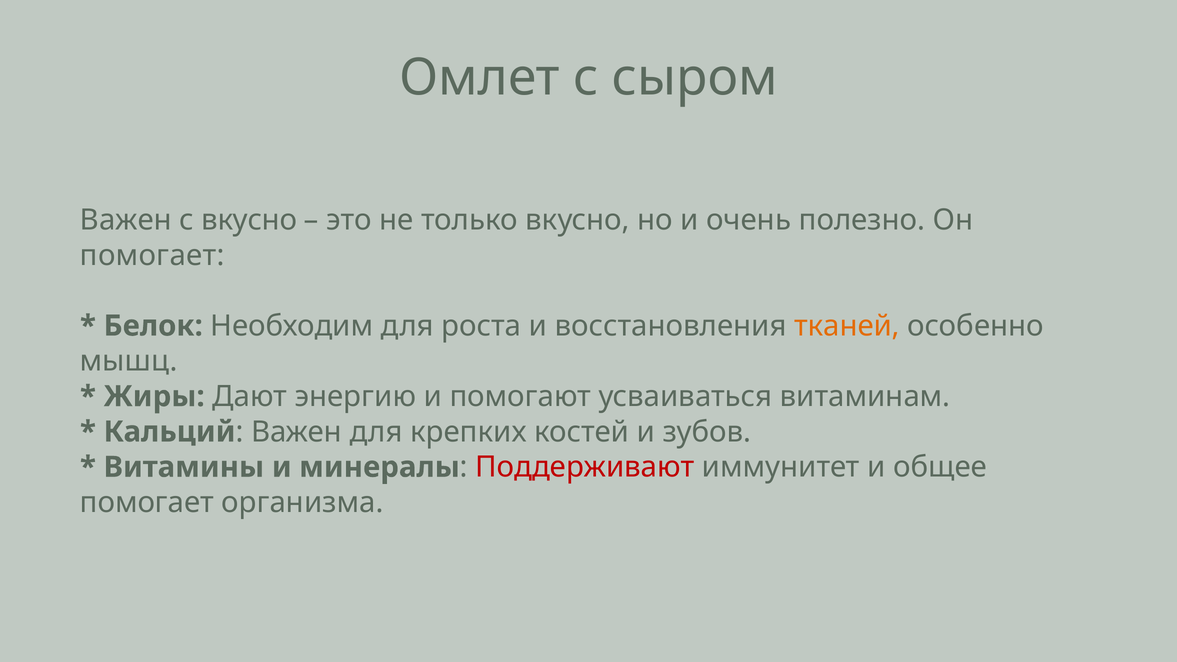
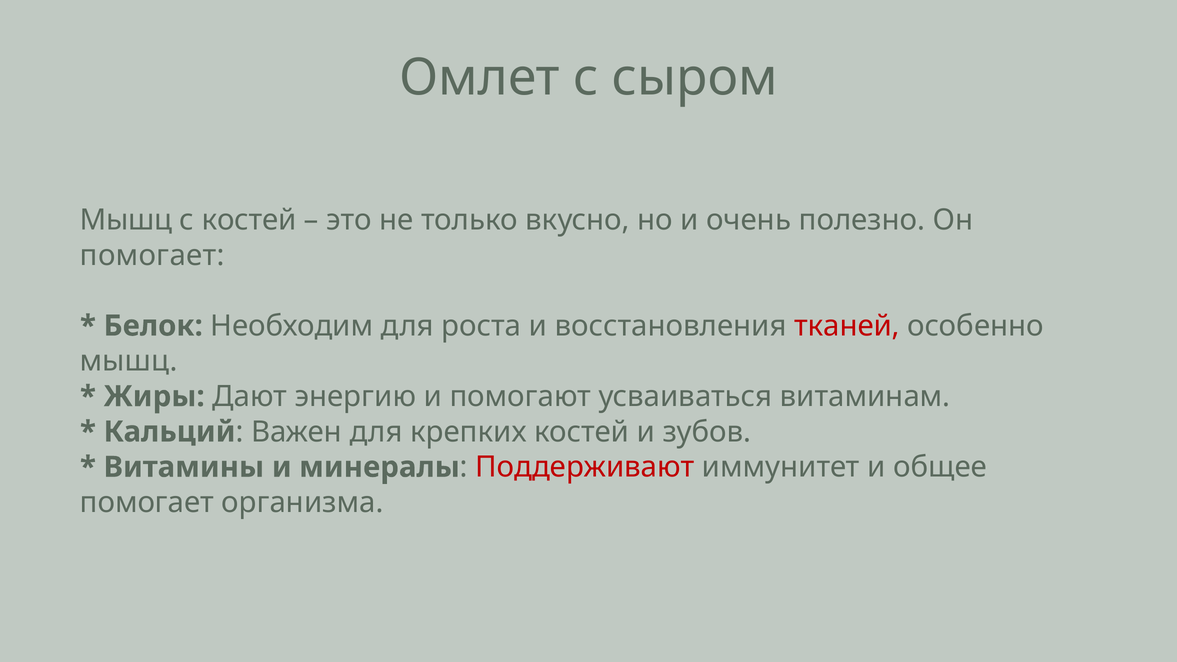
Важен at (126, 220): Важен -> Мышц
с вкусно: вкусно -> костей
тканей colour: orange -> red
